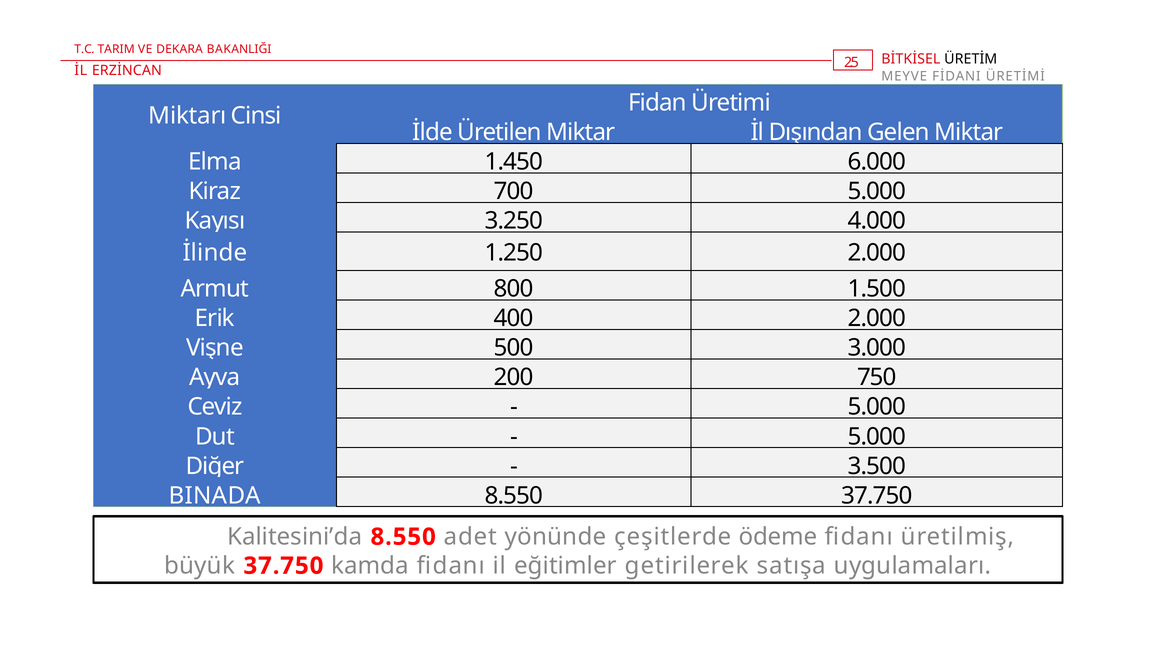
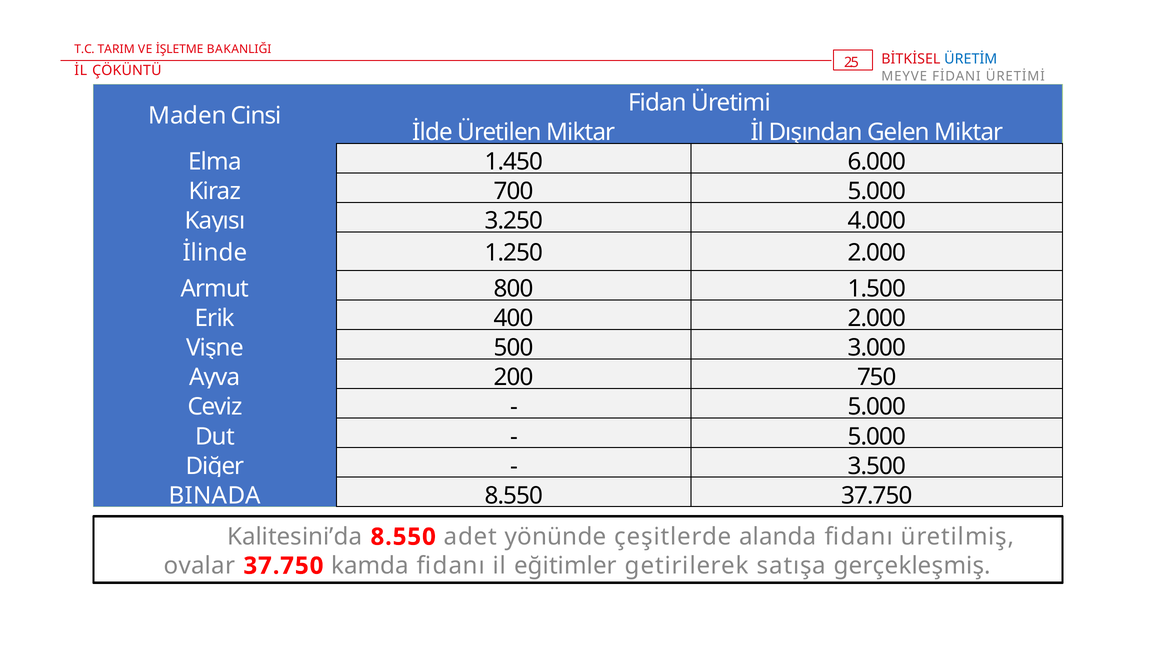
DEKARA: DEKARA -> İŞLETME
ÜRETİM colour: black -> blue
ERZİNCAN: ERZİNCAN -> ÇÖKÜNTÜ
Miktarı: Miktarı -> Maden
ödeme: ödeme -> alanda
büyük: büyük -> ovalar
uygulamaları: uygulamaları -> gerçekleşmiş
